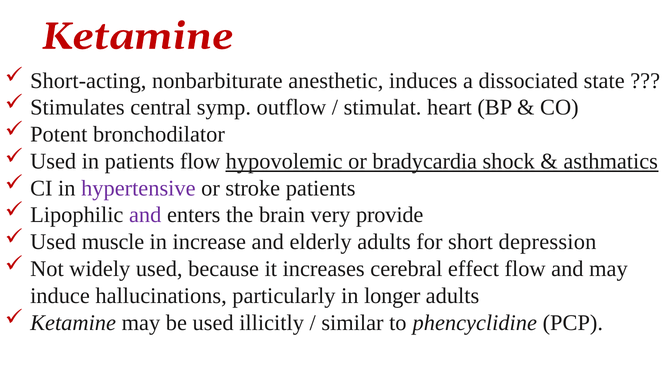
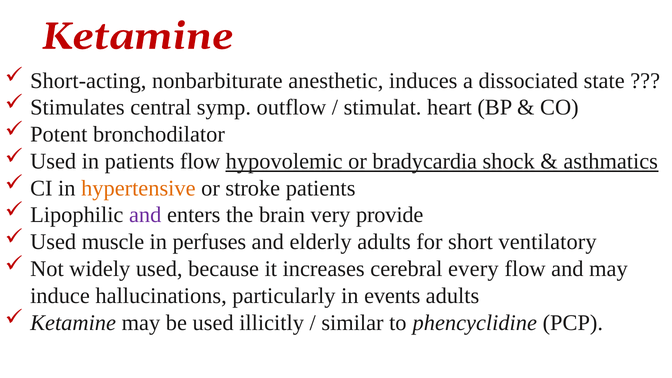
hypertensive colour: purple -> orange
increase: increase -> perfuses
depression: depression -> ventilatory
effect: effect -> every
longer: longer -> events
